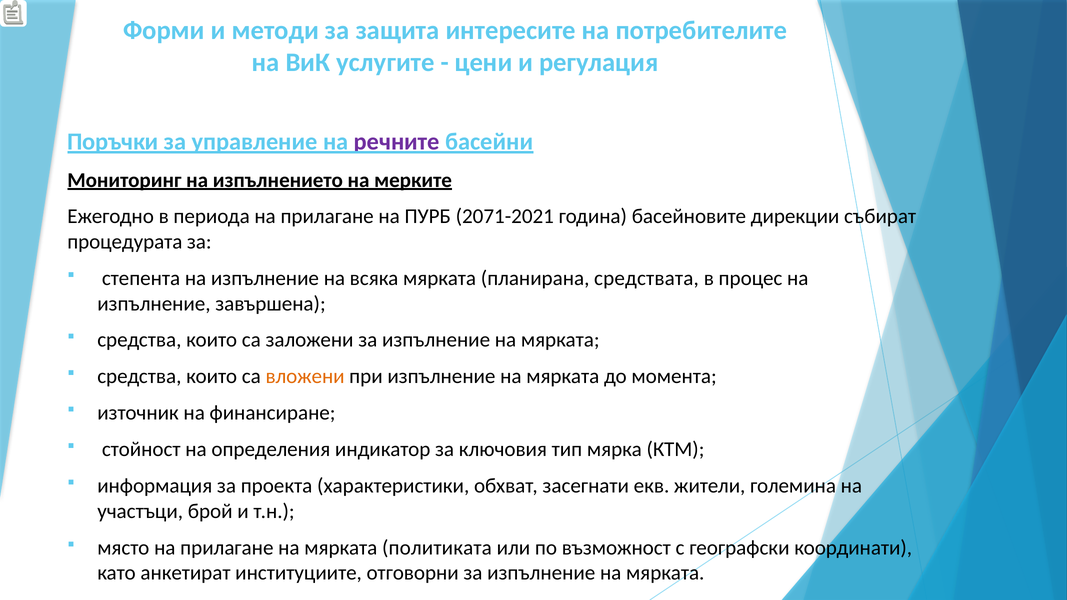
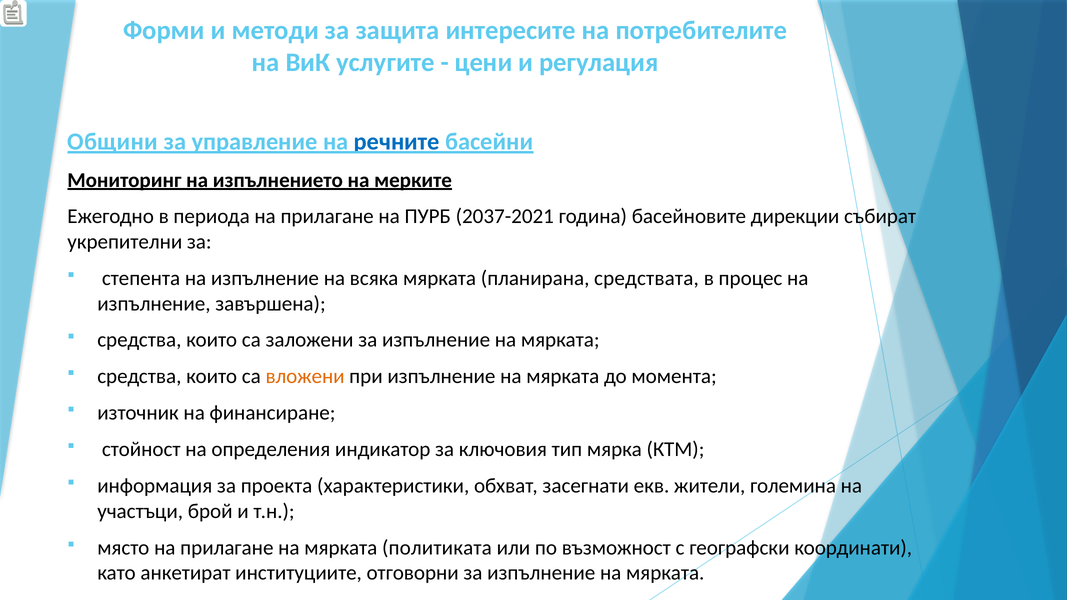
Поръчки: Поръчки -> Общини
речните colour: purple -> blue
2071-2021: 2071-2021 -> 2037-2021
процедурата: процедурата -> укрепителни
